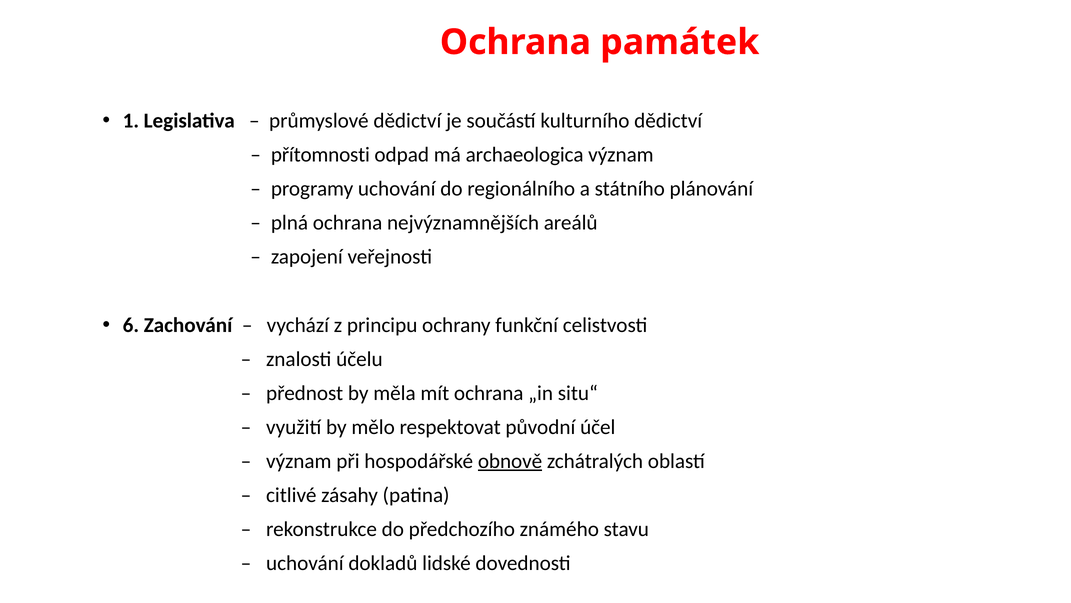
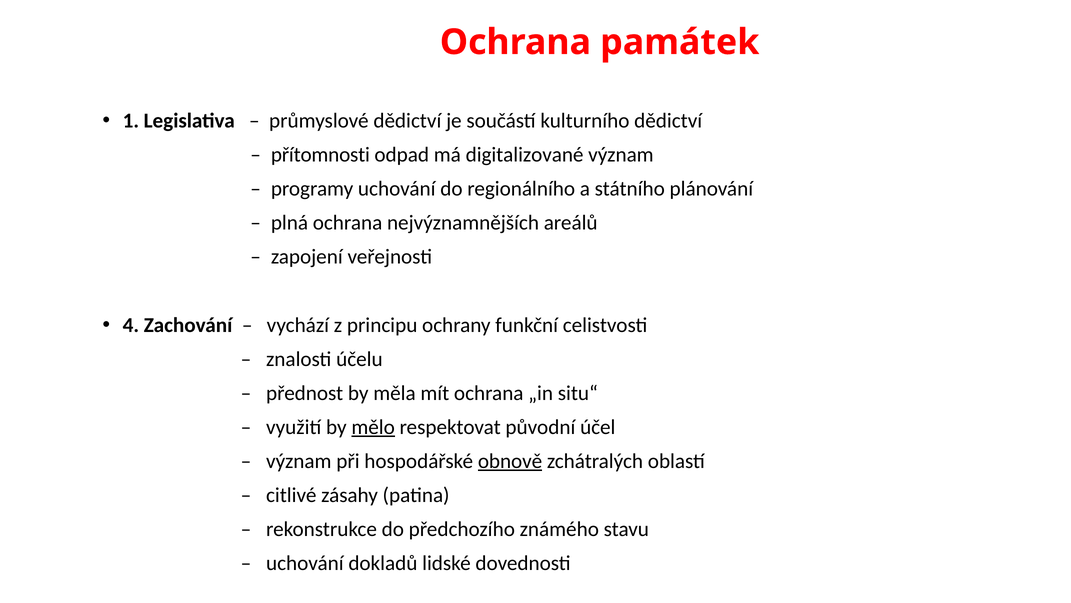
archaeologica: archaeologica -> digitalizované
6: 6 -> 4
mělo underline: none -> present
